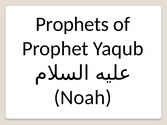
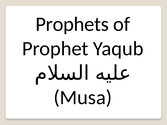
Noah: Noah -> Musa
